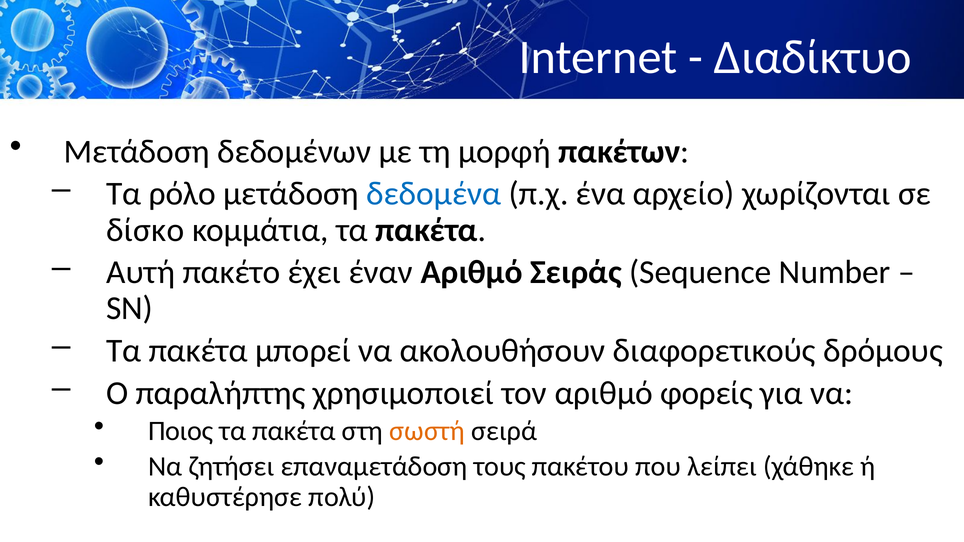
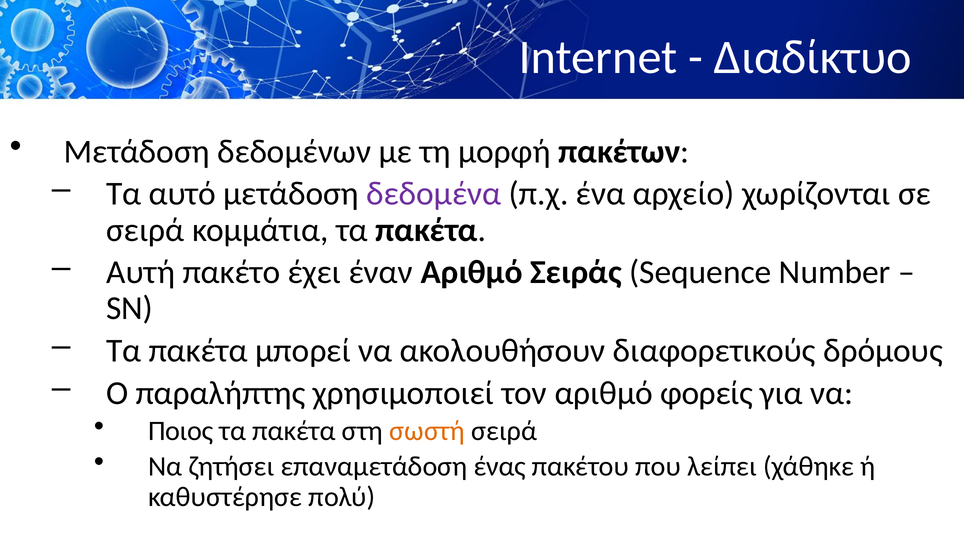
ρόλο: ρόλο -> αυτό
δεδομένα colour: blue -> purple
δίσκο at (145, 230): δίσκο -> σειρά
τους: τους -> ένας
